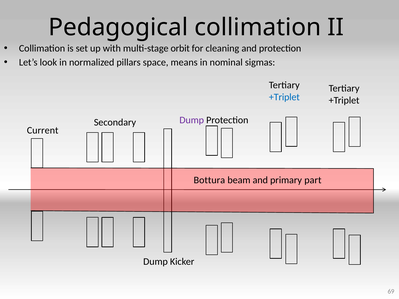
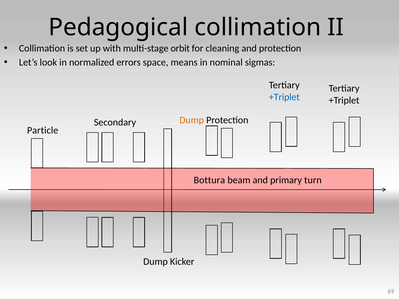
pillars: pillars -> errors
Dump at (192, 120) colour: purple -> orange
Current: Current -> Particle
part: part -> turn
